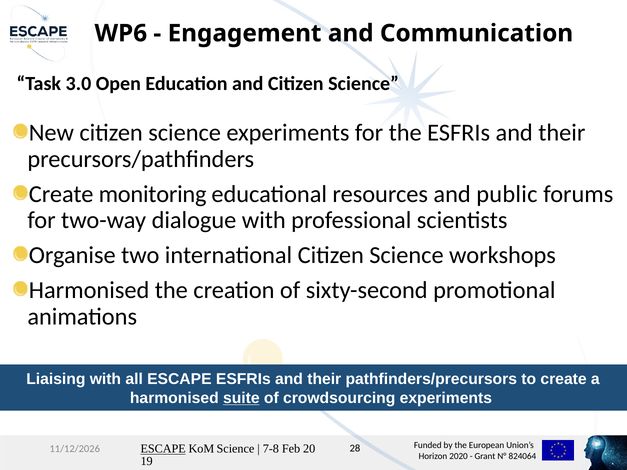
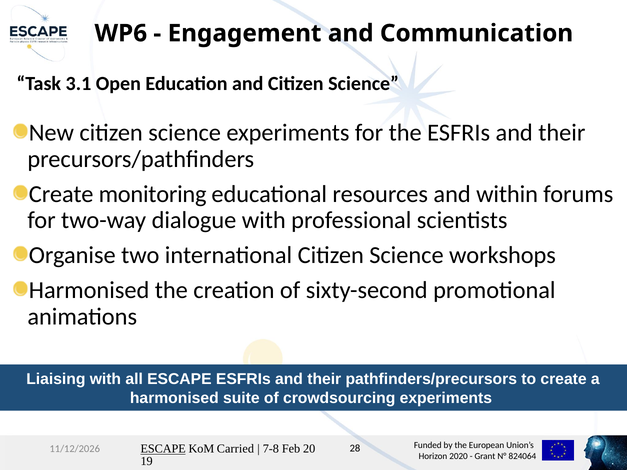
3.0: 3.0 -> 3.1
public: public -> within
suite underline: present -> none
KoM Science: Science -> Carried
